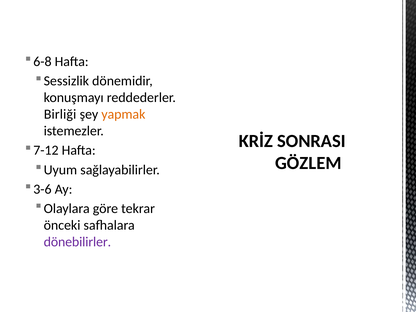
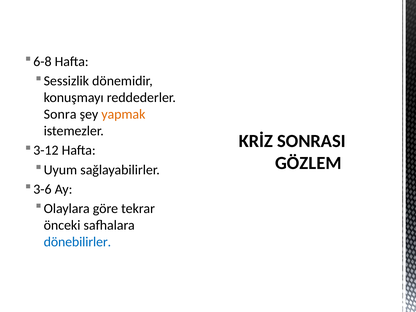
Birliği: Birliği -> Sonra
7-12: 7-12 -> 3-12
dönebilirler colour: purple -> blue
